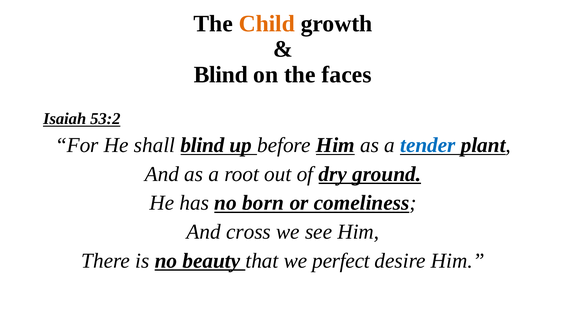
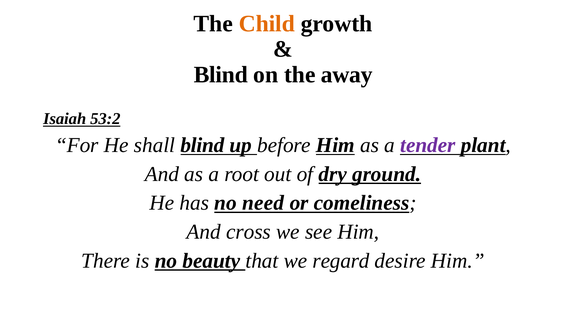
faces: faces -> away
tender colour: blue -> purple
born: born -> need
perfect: perfect -> regard
